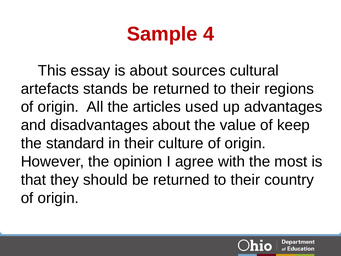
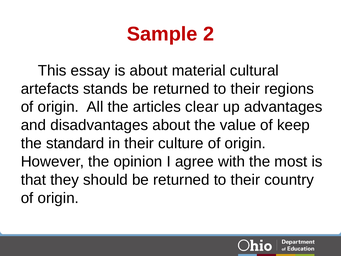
4: 4 -> 2
sources: sources -> material
used: used -> clear
